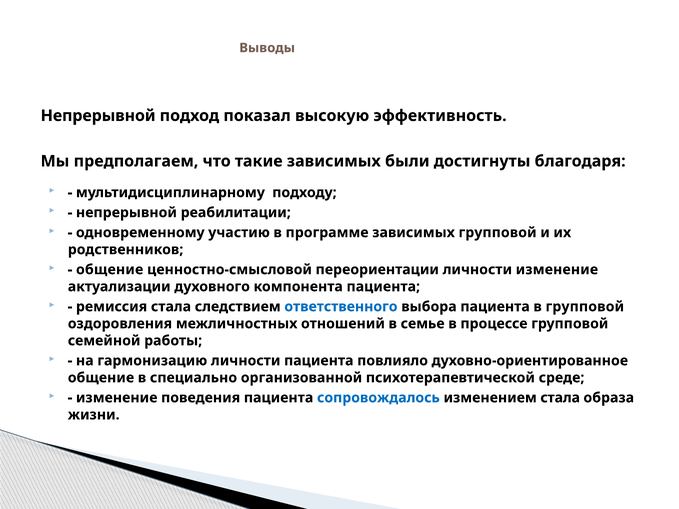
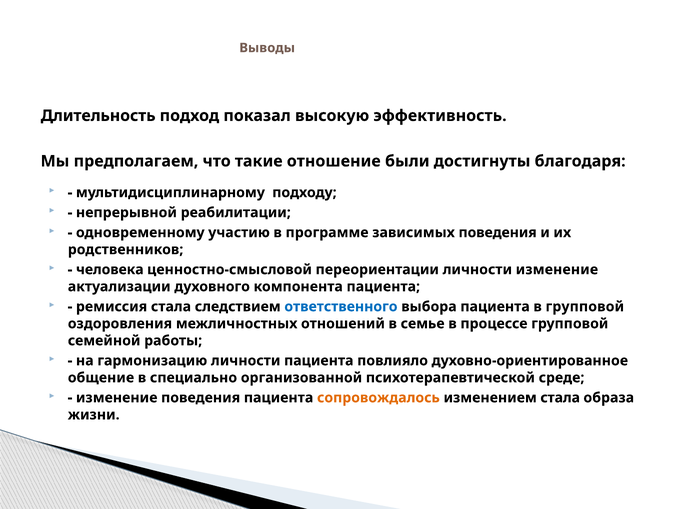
Непрерывной at (98, 116): Непрерывной -> Длительность
такие зависимых: зависимых -> отношение
зависимых групповой: групповой -> поведения
общение at (110, 270): общение -> человека
сопровождалось colour: blue -> orange
